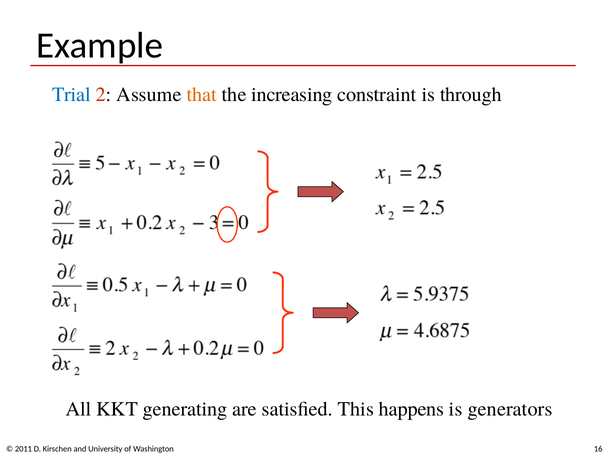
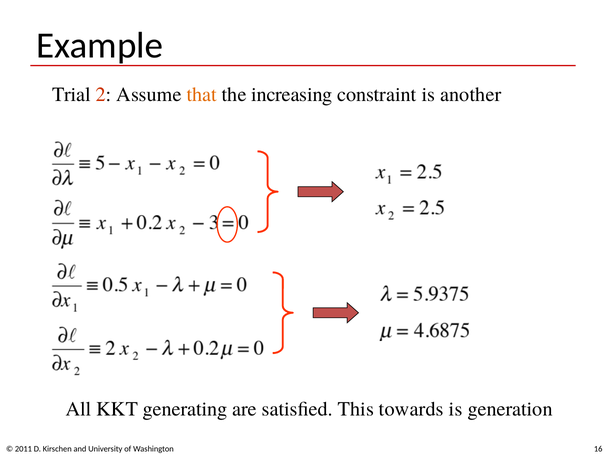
Trial colour: blue -> black
through: through -> another
happens: happens -> towards
generators: generators -> generation
